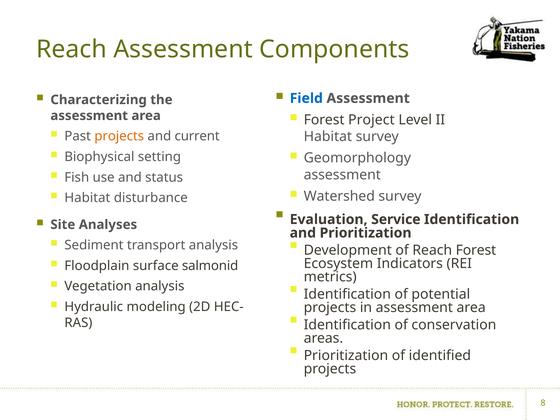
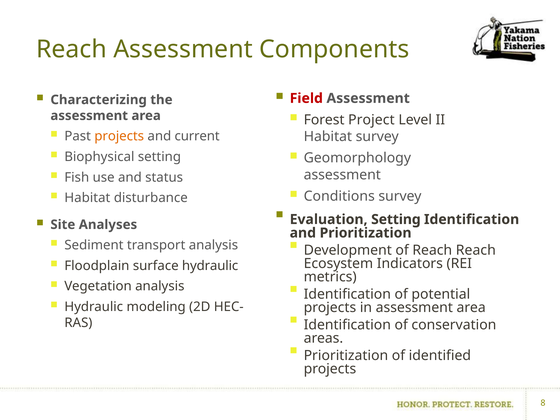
Field colour: blue -> red
Watershed: Watershed -> Conditions
Evaluation Service: Service -> Setting
Reach Forest: Forest -> Reach
surface salmonid: salmonid -> hydraulic
